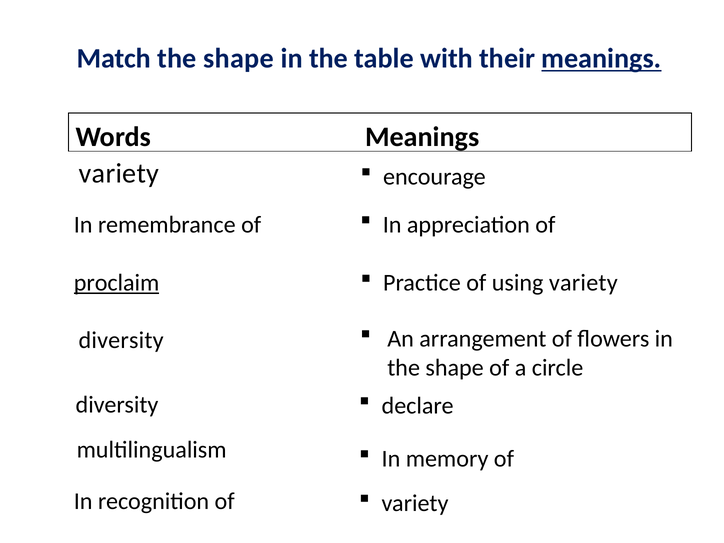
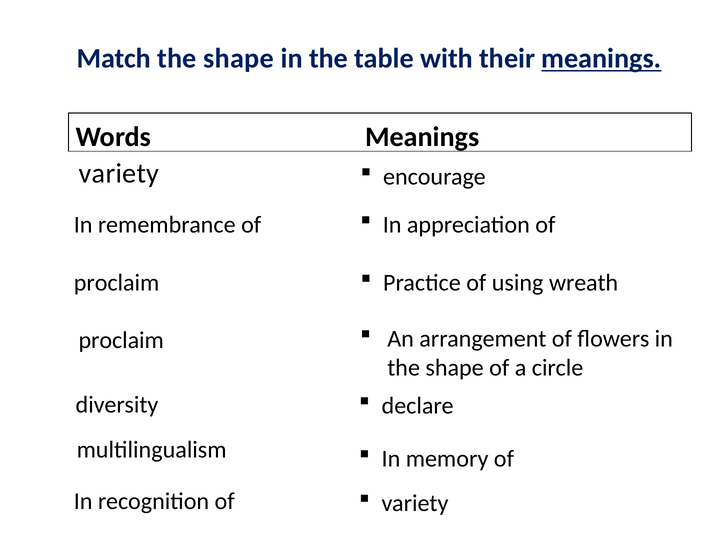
using variety: variety -> wreath
proclaim at (117, 283) underline: present -> none
diversity at (121, 340): diversity -> proclaim
